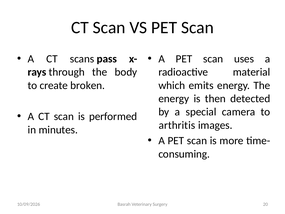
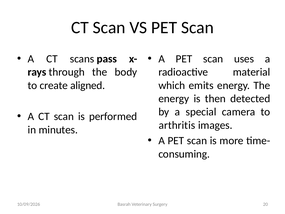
broken: broken -> aligned
